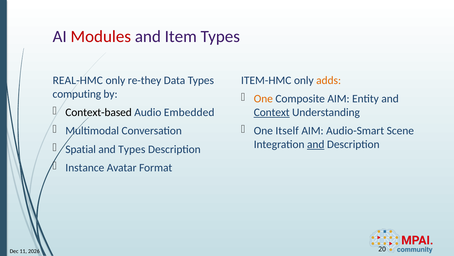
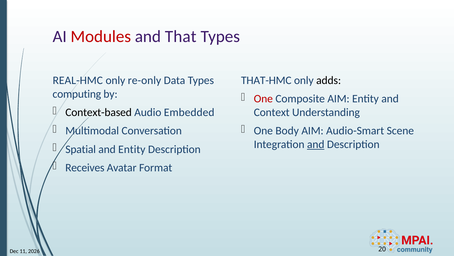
Item: Item -> That
re-they: re-they -> re-only
ITEM-HMC: ITEM-HMC -> THAT-HMC
adds colour: orange -> black
One at (263, 99) colour: orange -> red
Context underline: present -> none
Itself: Itself -> Body
and Types: Types -> Entity
Instance: Instance -> Receives
